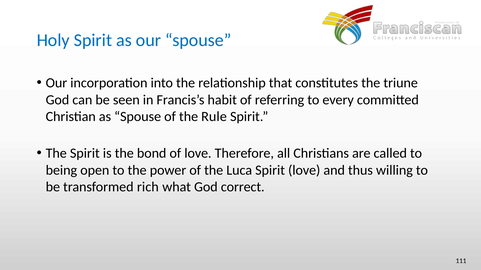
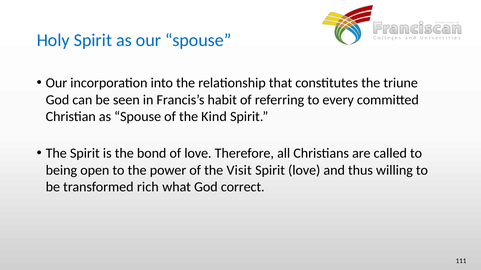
Rule: Rule -> Kind
Luca: Luca -> Visit
